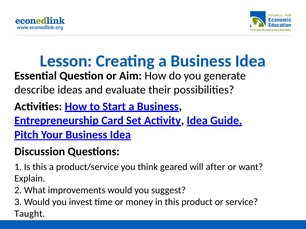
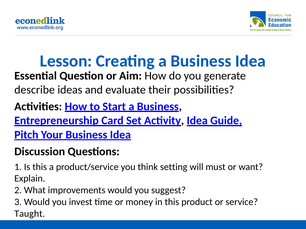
geared: geared -> setting
after: after -> must
